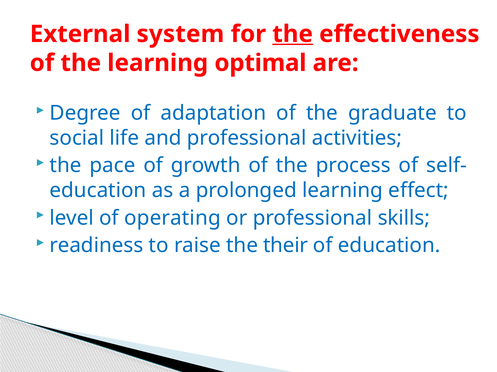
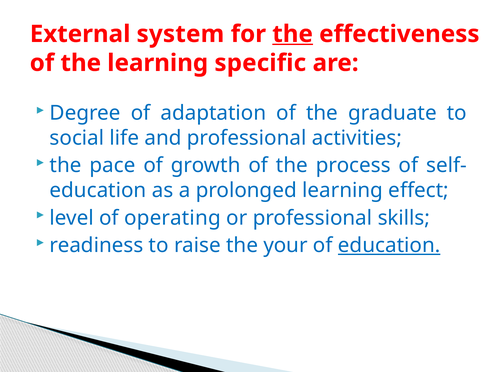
optimal: optimal -> specific
their: their -> your
education at (389, 246) underline: none -> present
